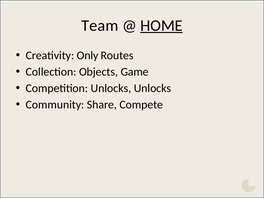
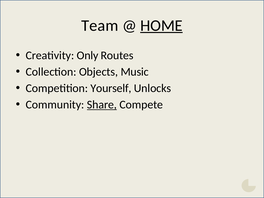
Game: Game -> Music
Competition Unlocks: Unlocks -> Yourself
Share underline: none -> present
